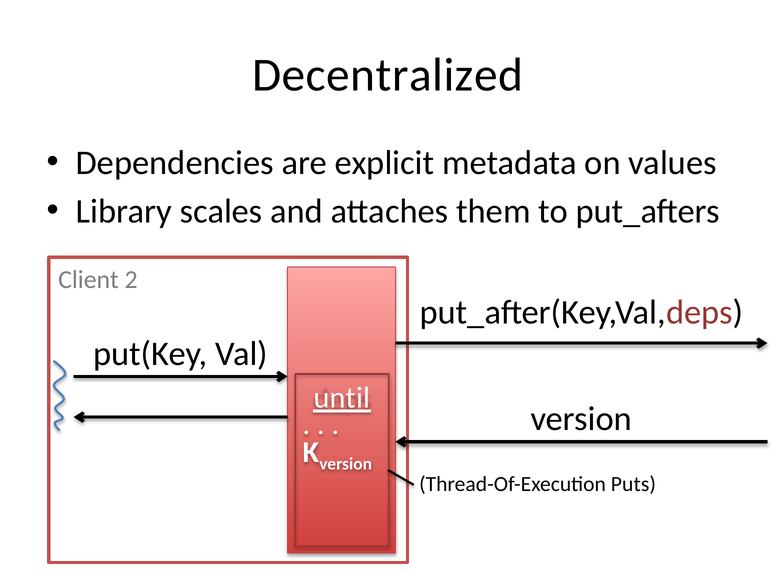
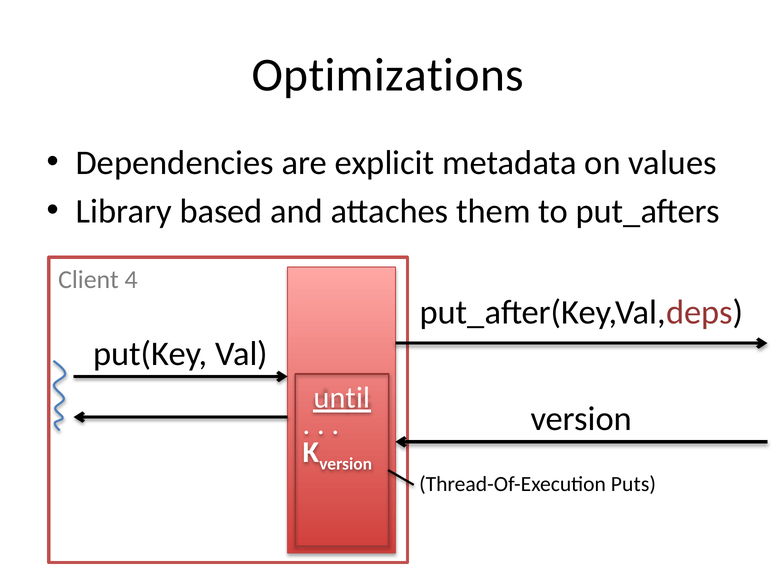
Decentralized: Decentralized -> Optimizations
scales: scales -> based
2: 2 -> 4
